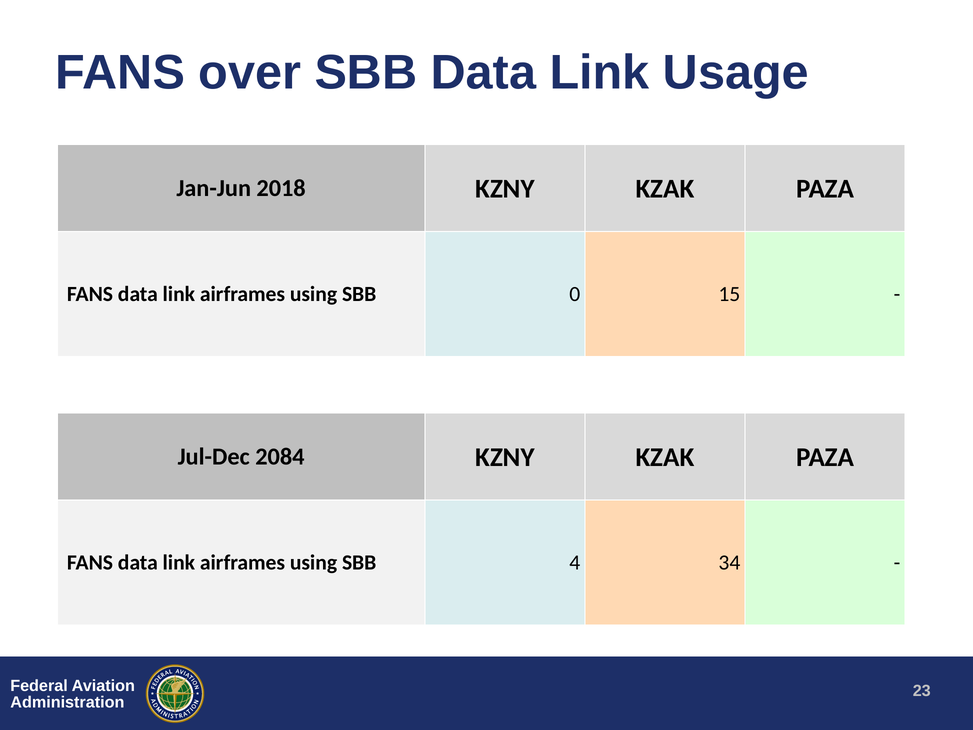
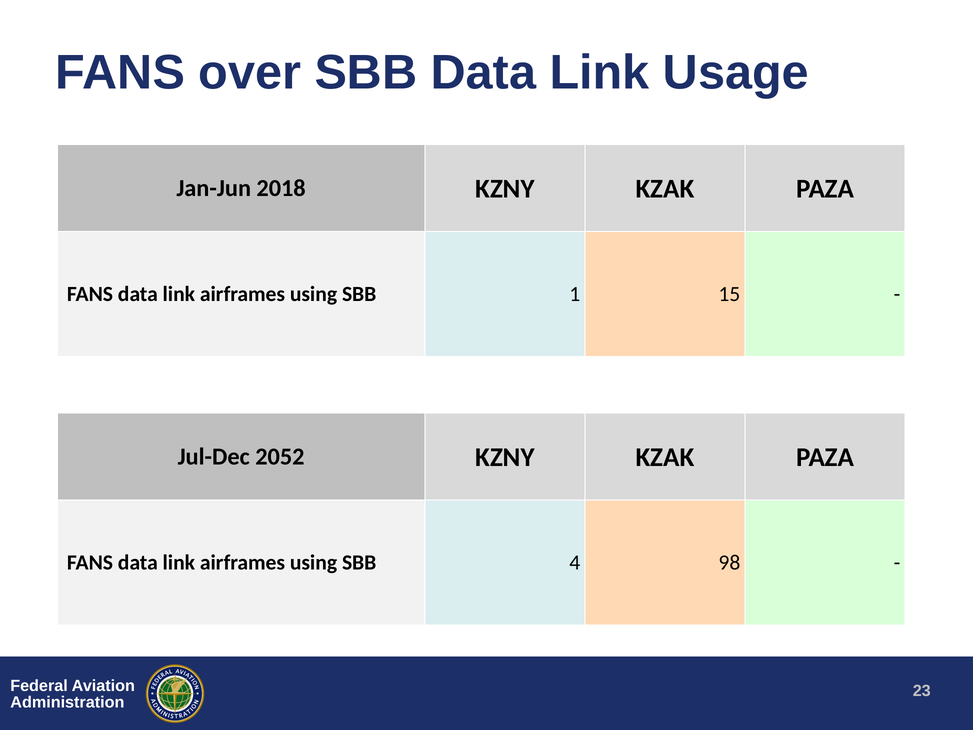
0: 0 -> 1
2084: 2084 -> 2052
34: 34 -> 98
